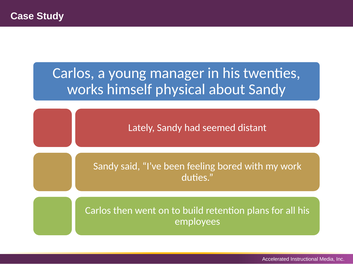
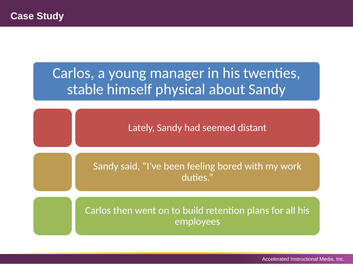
works: works -> stable
